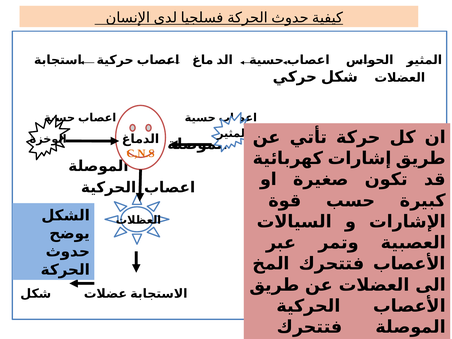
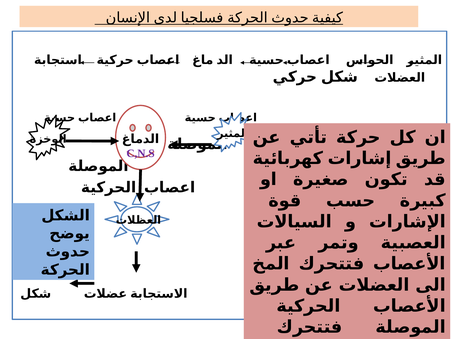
C,N.S colour: orange -> purple
